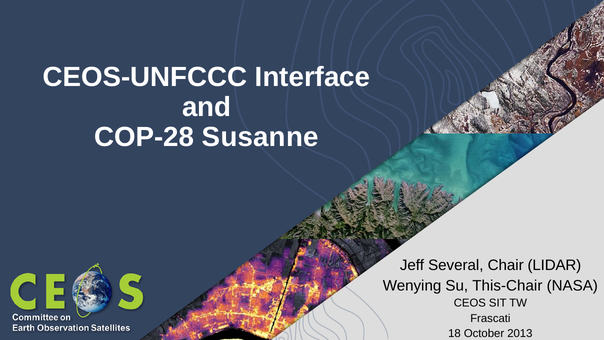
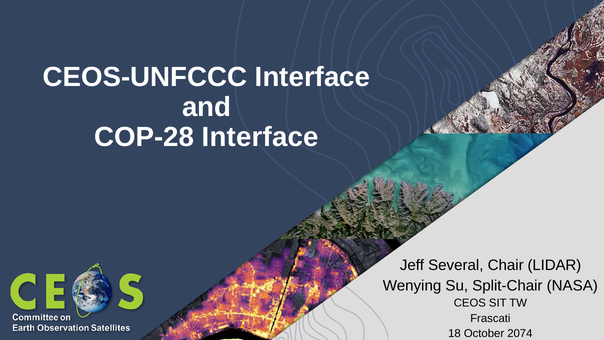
COP-28 Susanne: Susanne -> Interface
This-Chair: This-Chair -> Split-Chair
2013: 2013 -> 2074
